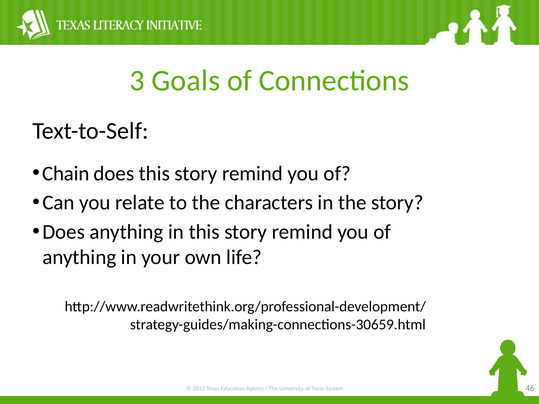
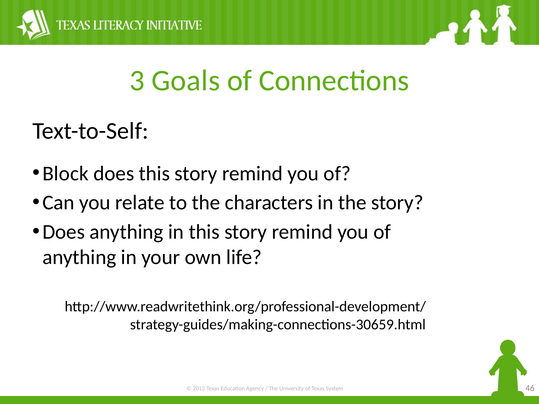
Chain: Chain -> Block
